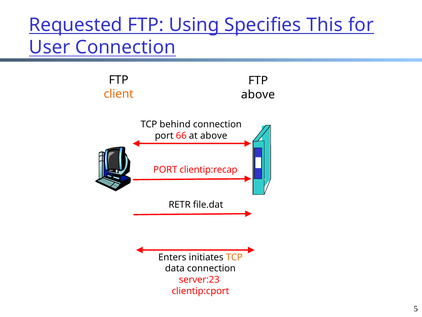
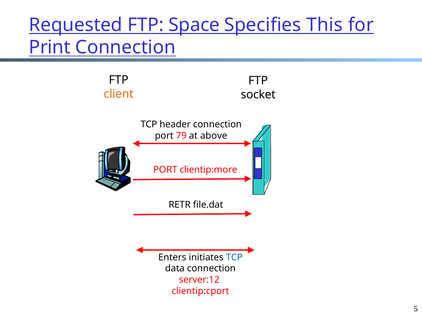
Using: Using -> Space
User: User -> Print
above at (258, 94): above -> socket
behind: behind -> header
66: 66 -> 79
clientip:recap: clientip:recap -> clientip:more
TCP at (234, 257) colour: orange -> blue
server:23: server:23 -> server:12
